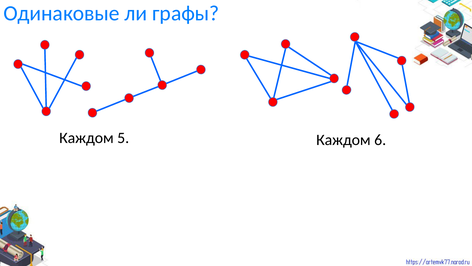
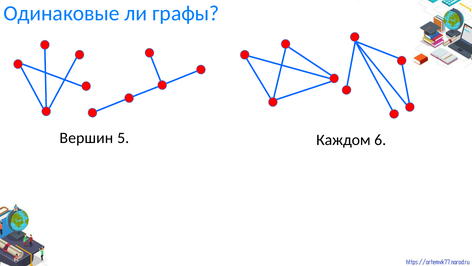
Каждом at (86, 138): Каждом -> Вершин
